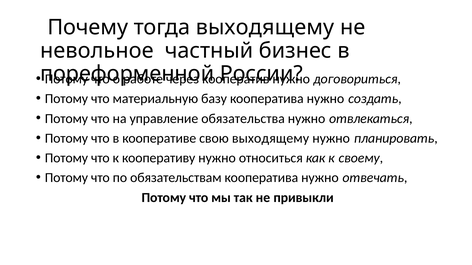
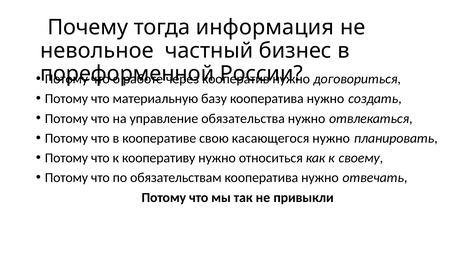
тогда выходящему: выходящему -> информация
свою выходящему: выходящему -> касающегося
